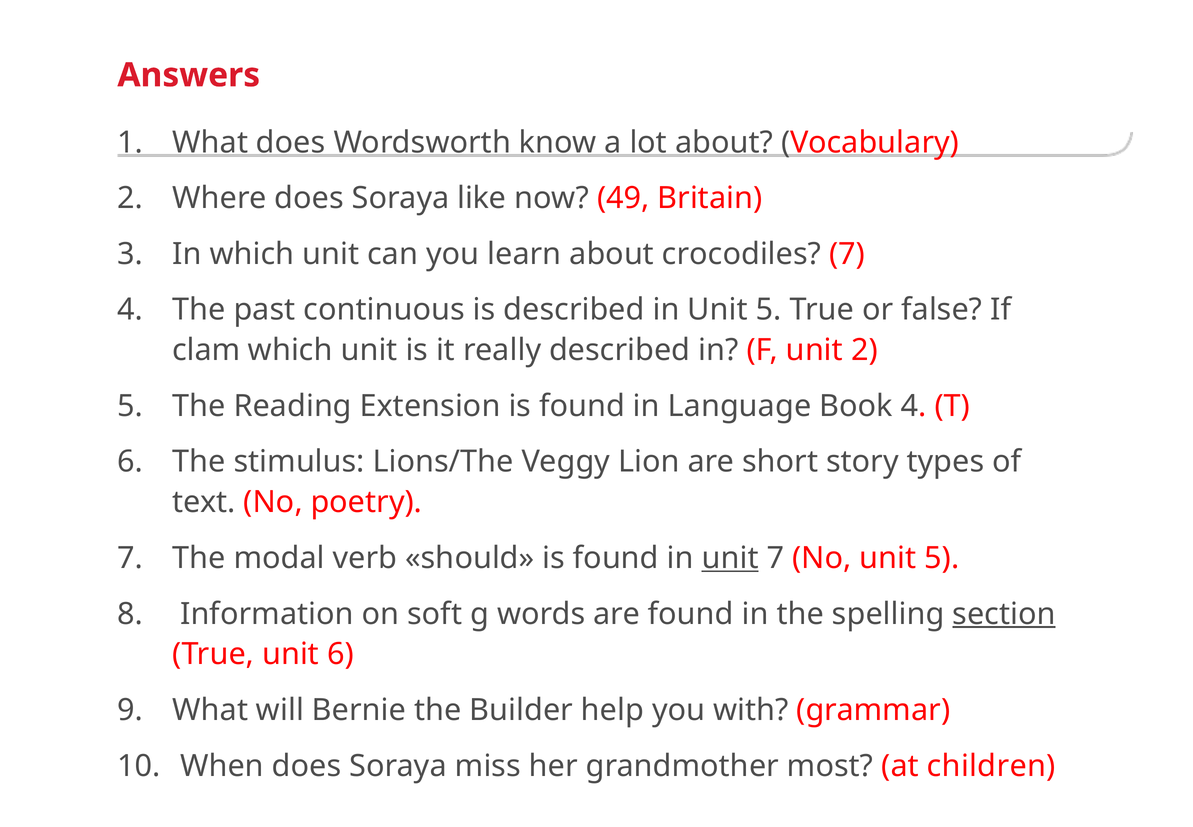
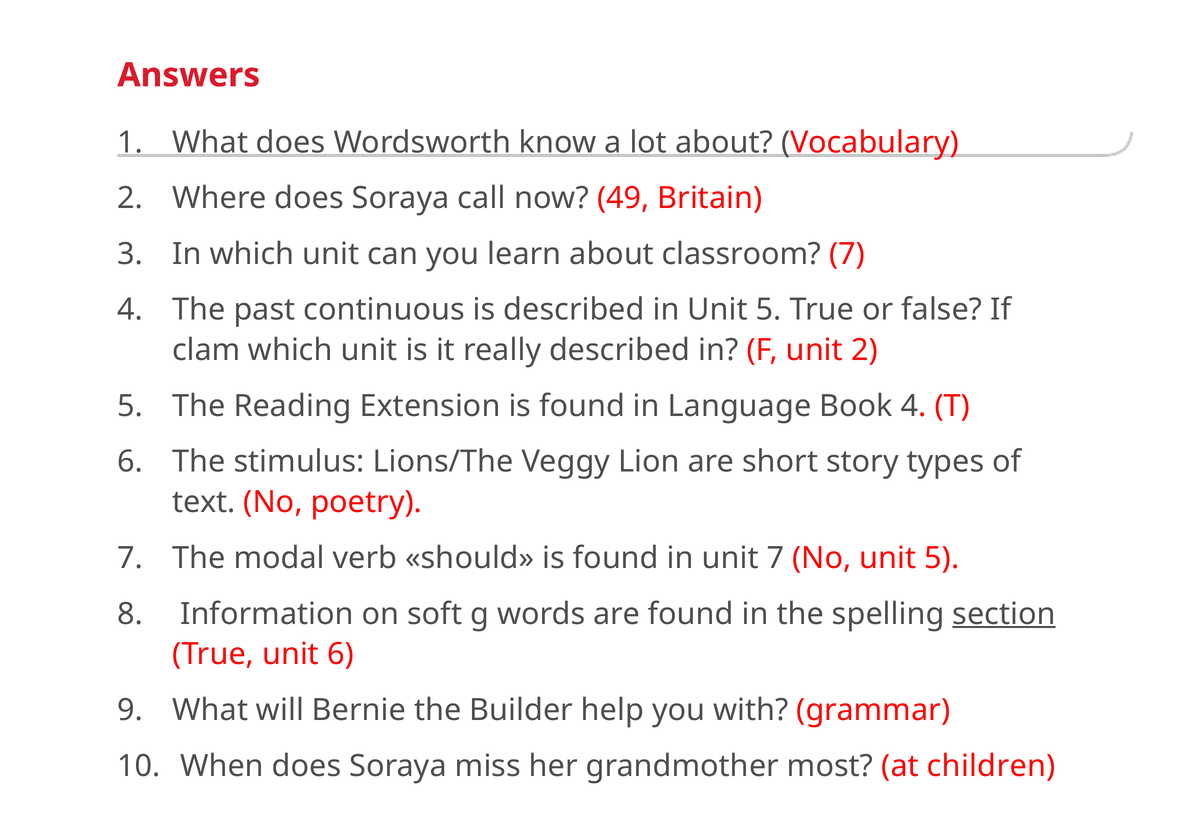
like: like -> call
crocodiles: crocodiles -> classroom
unit at (730, 558) underline: present -> none
